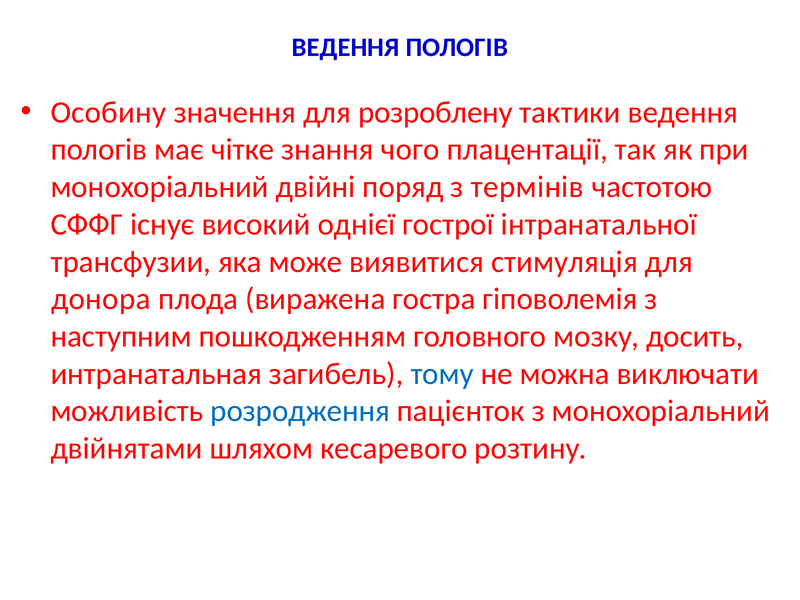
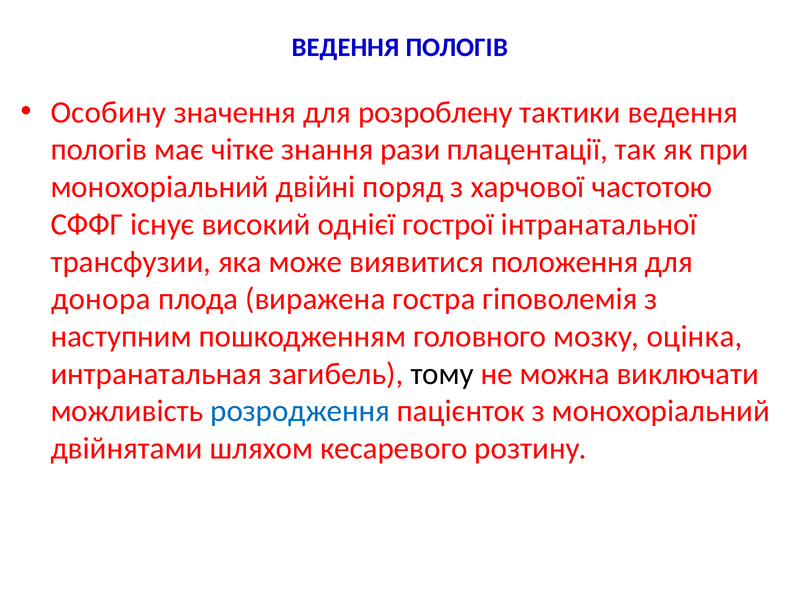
чого: чого -> рази
термінів: термінів -> харчової
стимуляція: стимуляція -> положення
досить: досить -> оцінка
тому colour: blue -> black
